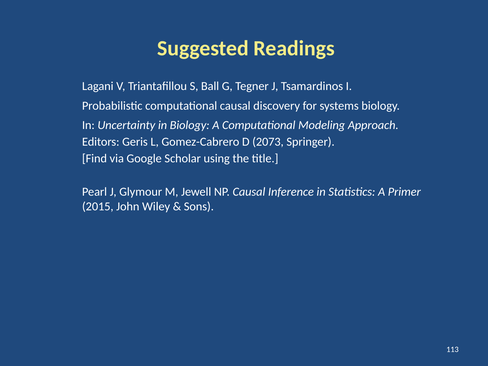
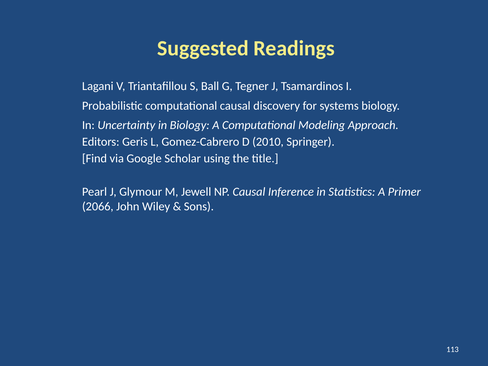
2073: 2073 -> 2010
2015: 2015 -> 2066
